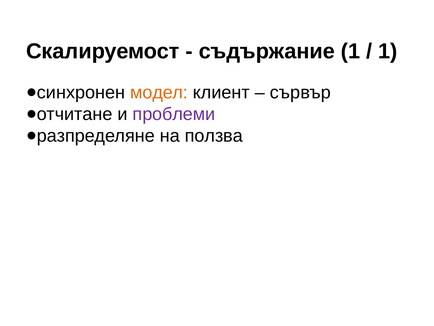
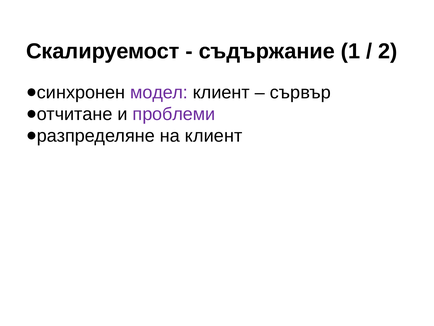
1 at (388, 51): 1 -> 2
модел colour: orange -> purple
на ползва: ползва -> клиент
